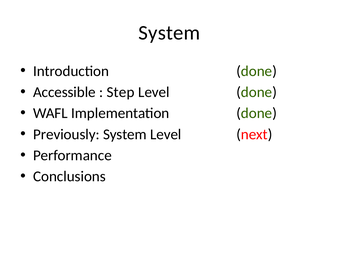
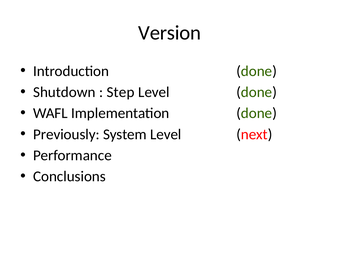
System at (169, 33): System -> Version
Accessible: Accessible -> Shutdown
